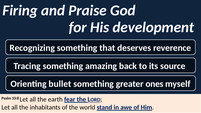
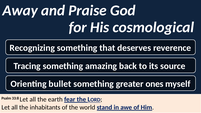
Firing: Firing -> Away
development: development -> cosmological
